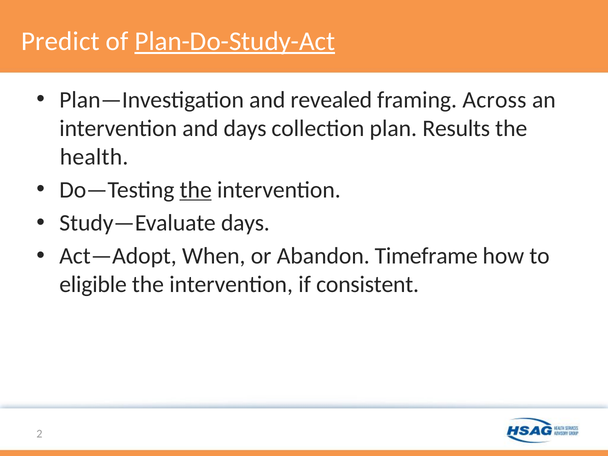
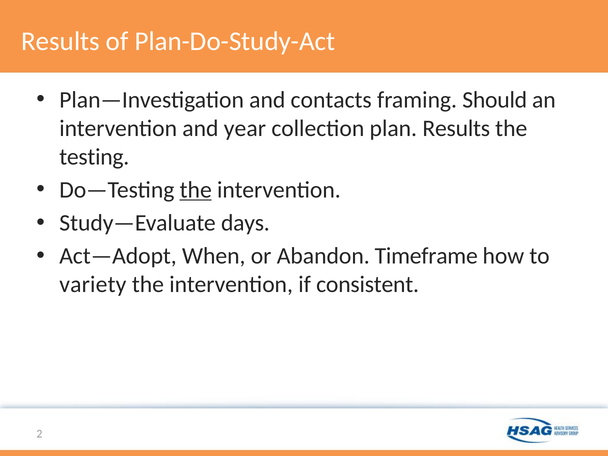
Predict at (60, 41): Predict -> Results
Plan-Do-Study-Act underline: present -> none
revealed: revealed -> contacts
Across: Across -> Should
and days: days -> year
health: health -> testing
eligible: eligible -> variety
